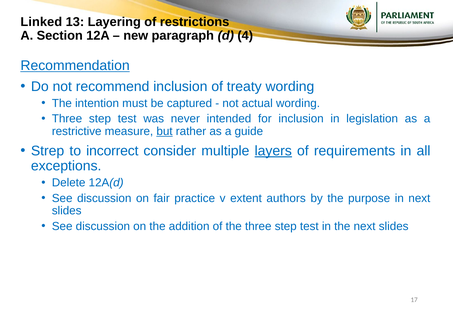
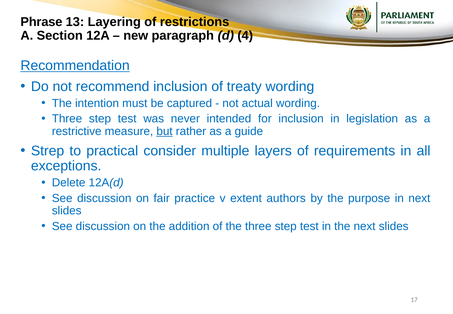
Linked: Linked -> Phrase
incorrect: incorrect -> practical
layers underline: present -> none
